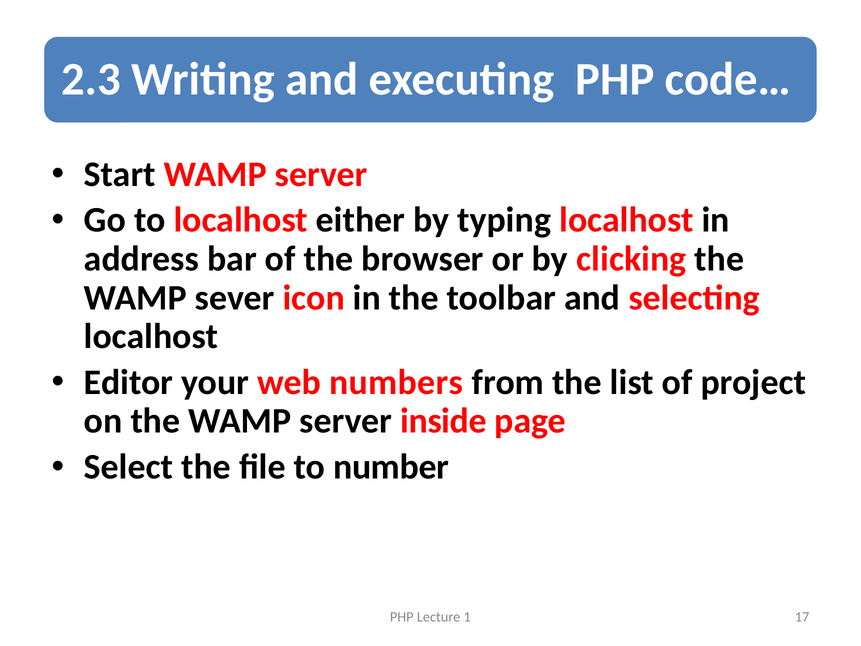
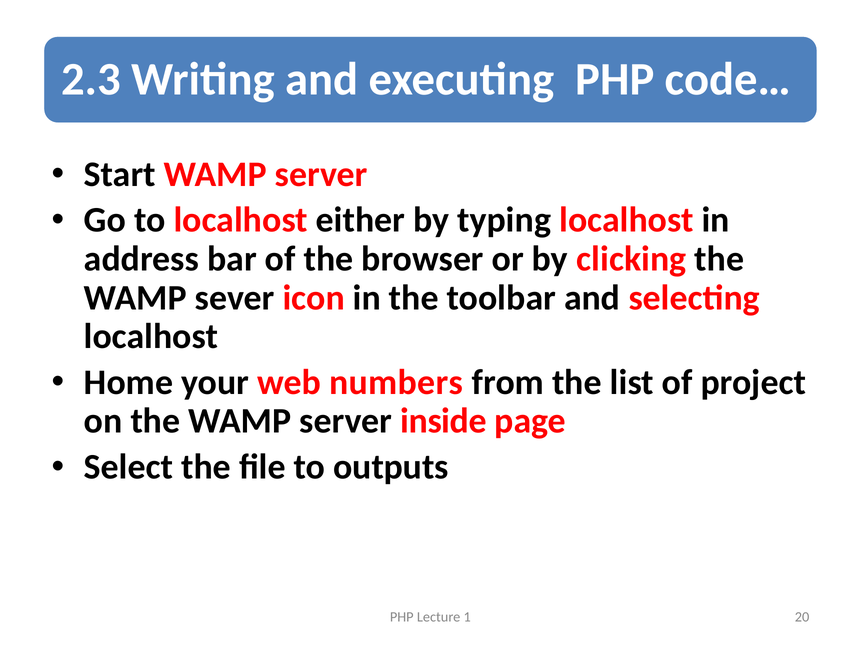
Editor: Editor -> Home
number: number -> outputs
17: 17 -> 20
